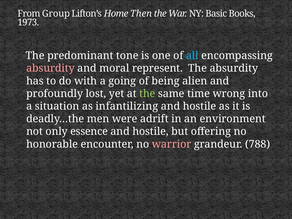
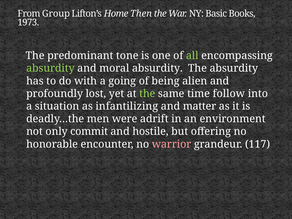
all colour: light blue -> light green
absurdity at (50, 68) colour: pink -> light green
moral represent: represent -> absurdity
wrong: wrong -> follow
hostile at (200, 106): hostile -> matter
essence: essence -> commit
788: 788 -> 117
